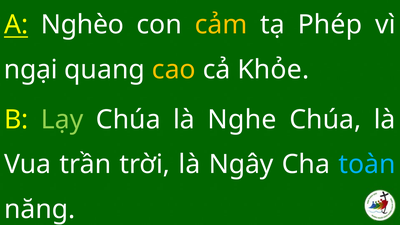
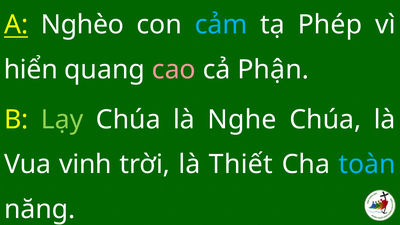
cảm colour: yellow -> light blue
ngại: ngại -> hiển
cao colour: yellow -> pink
Khỏe: Khỏe -> Phận
trần: trần -> vinh
Ngây: Ngây -> Thiết
